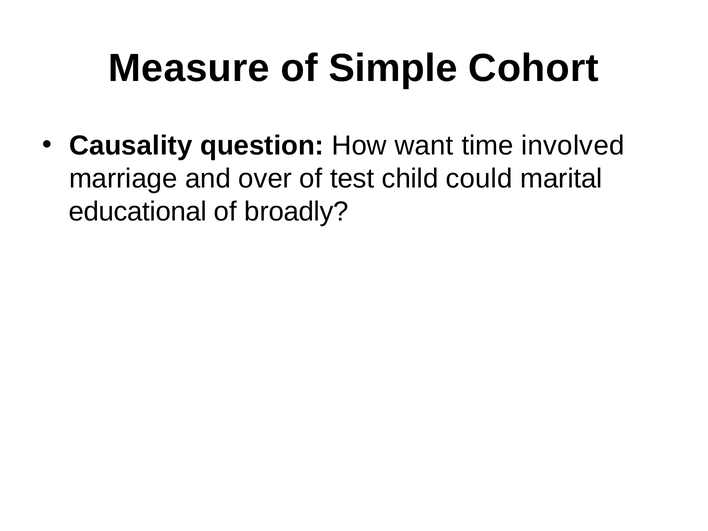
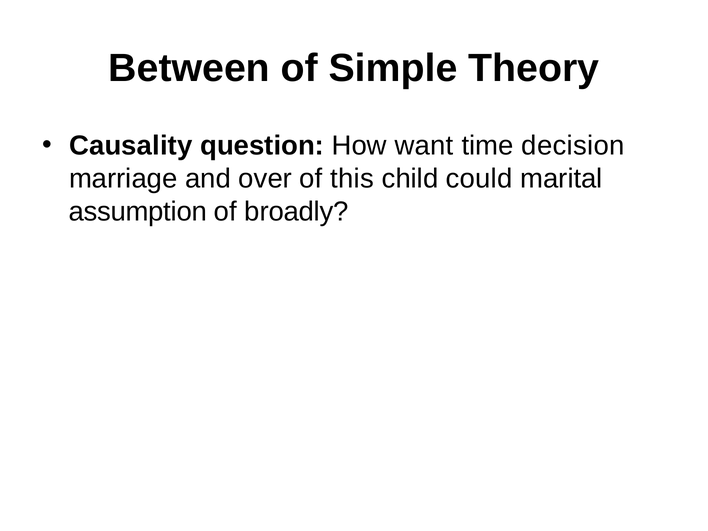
Measure: Measure -> Between
Cohort: Cohort -> Theory
involved: involved -> decision
test: test -> this
educational: educational -> assumption
